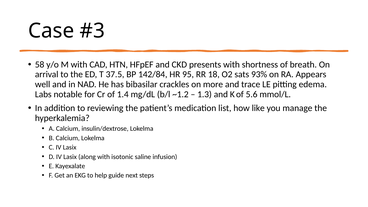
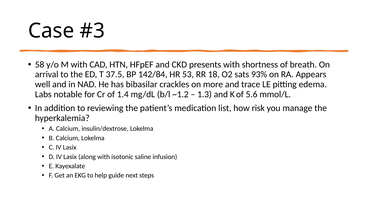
95: 95 -> 53
like: like -> risk
